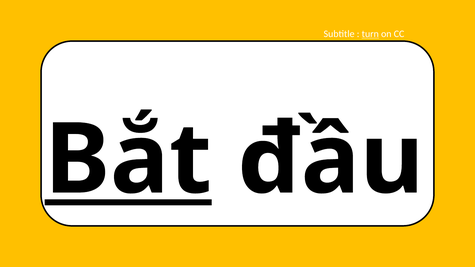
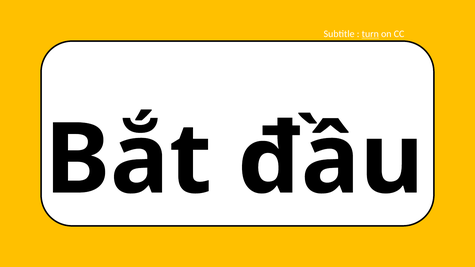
Bắt underline: present -> none
